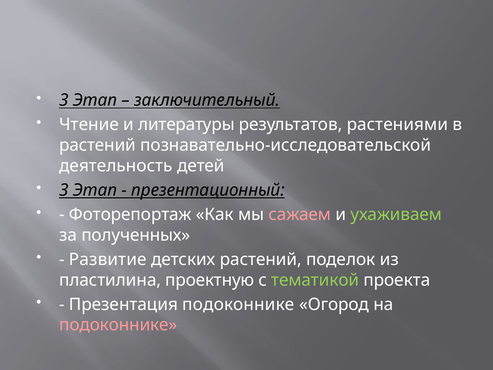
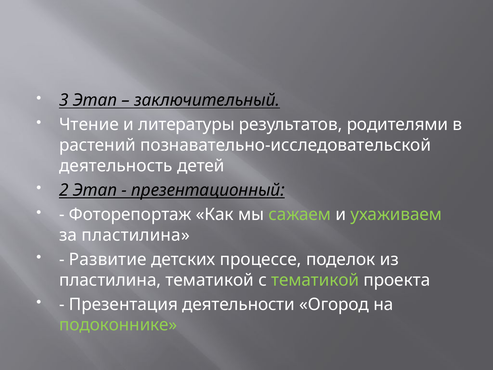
растениями: растениями -> родителями
3 at (64, 190): 3 -> 2
сажаем colour: pink -> light green
за полученных: полученных -> пластилина
детских растений: растений -> процессе
пластилина проектную: проектную -> тематикой
Презентация подоконнике: подоконнике -> деятельности
подоконнике at (118, 325) colour: pink -> light green
